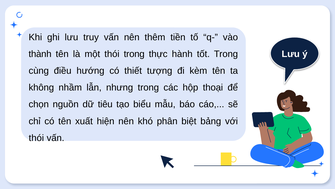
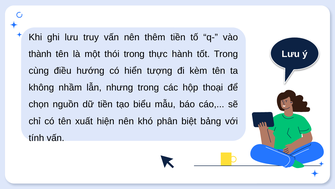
thiết: thiết -> hiển
dữ tiêu: tiêu -> tiền
thói at (36, 138): thói -> tính
